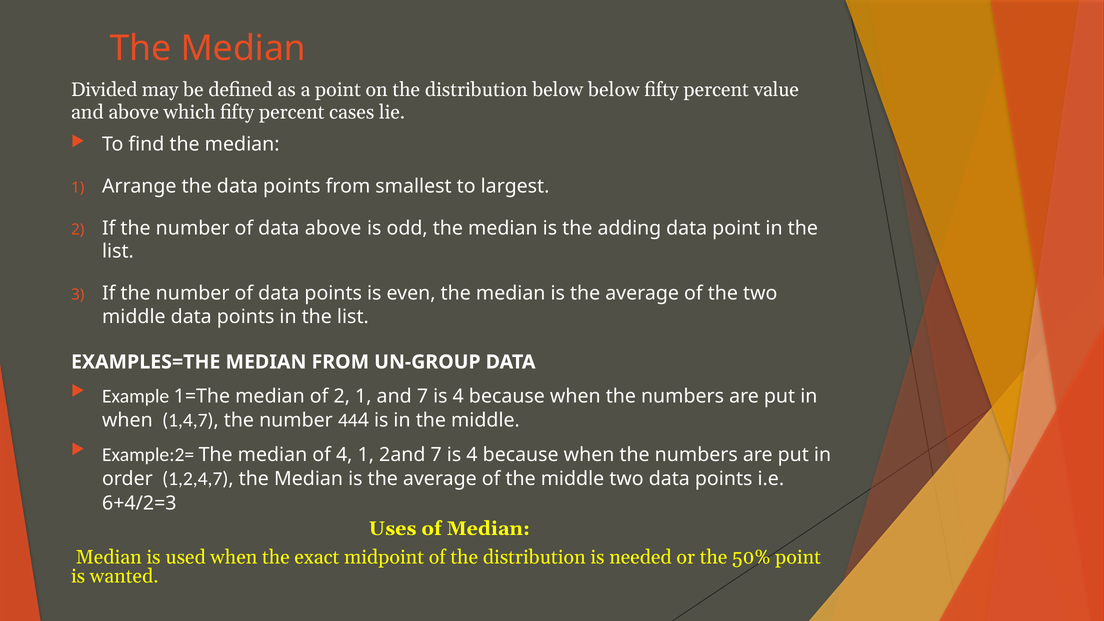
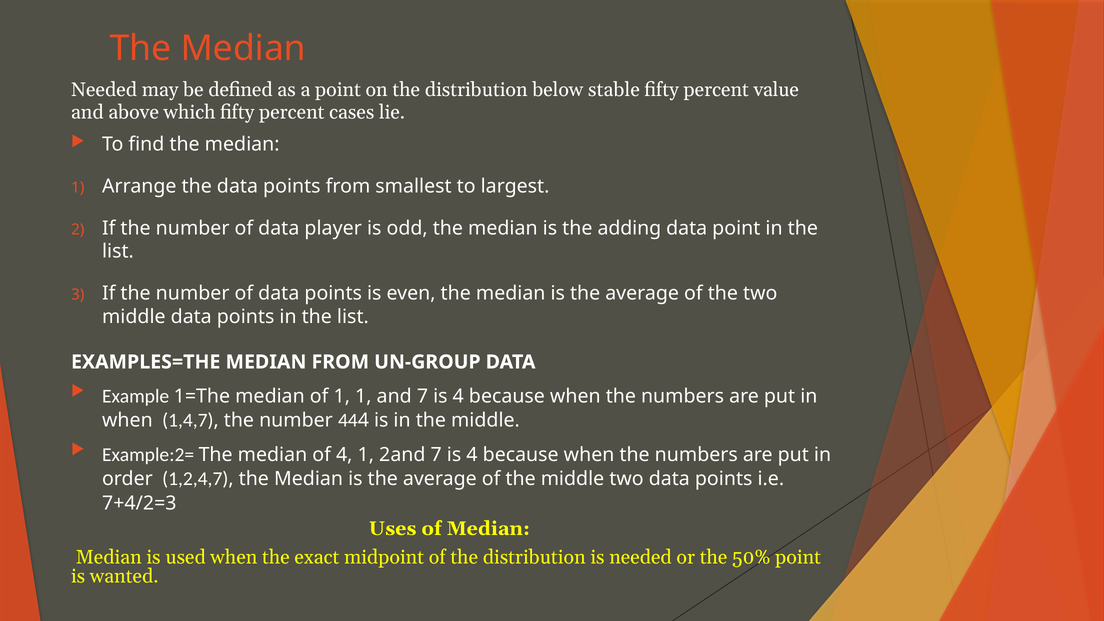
Divided at (104, 90): Divided -> Needed
below below: below -> stable
data above: above -> player
of 2: 2 -> 1
6+4/2=3: 6+4/2=3 -> 7+4/2=3
